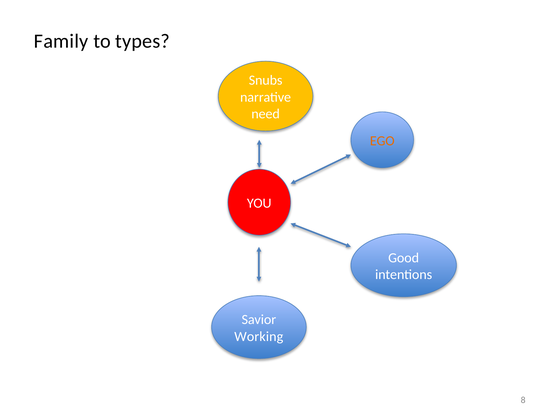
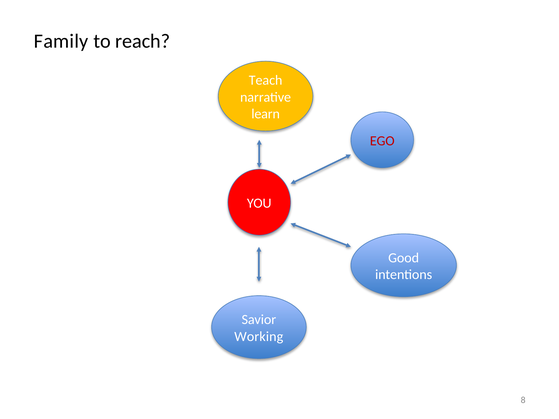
types: types -> reach
Snubs: Snubs -> Teach
need: need -> learn
EGO colour: orange -> red
